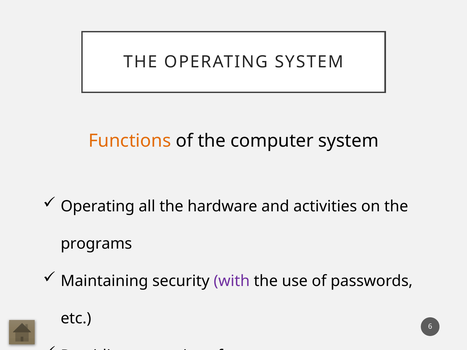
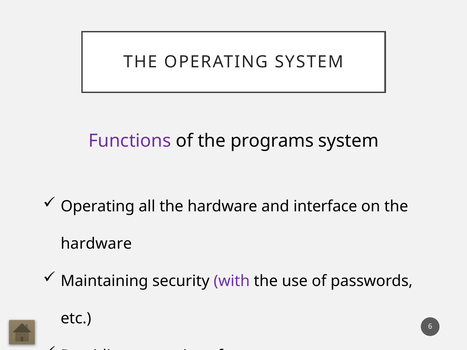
Functions colour: orange -> purple
computer: computer -> programs
and activities: activities -> interface
programs at (96, 244): programs -> hardware
